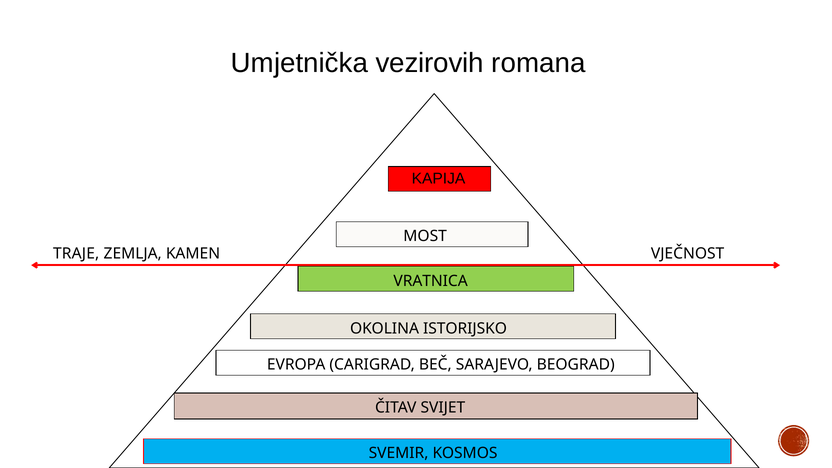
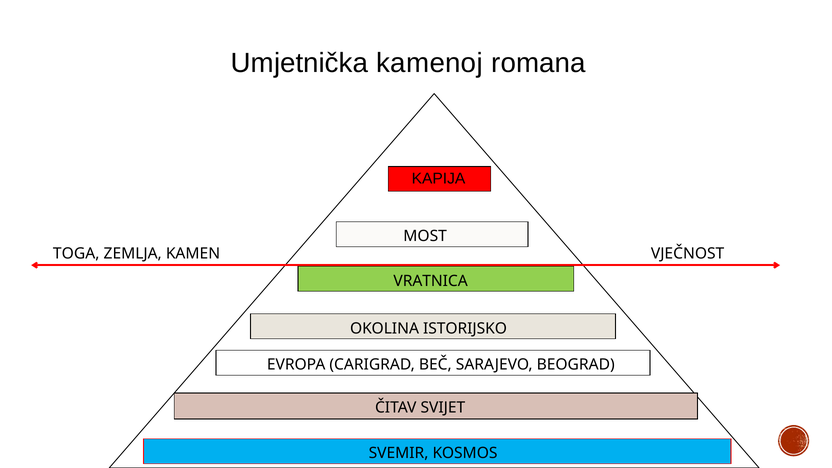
vezirovih: vezirovih -> kamenoj
TRAJE: TRAJE -> TOGA
